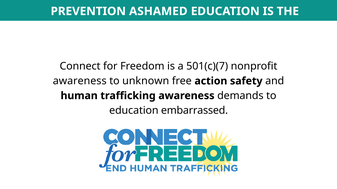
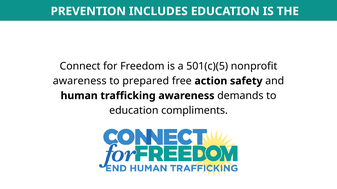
ASHAMED: ASHAMED -> INCLUDES
501(c)(7: 501(c)(7 -> 501(c)(5
unknown: unknown -> prepared
embarrassed: embarrassed -> compliments
